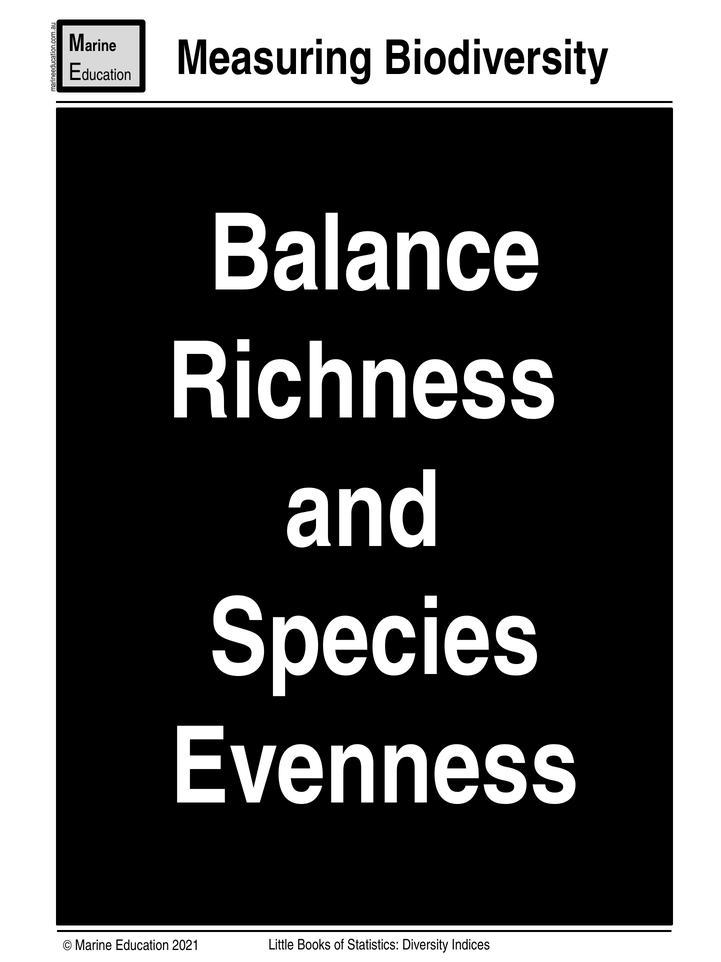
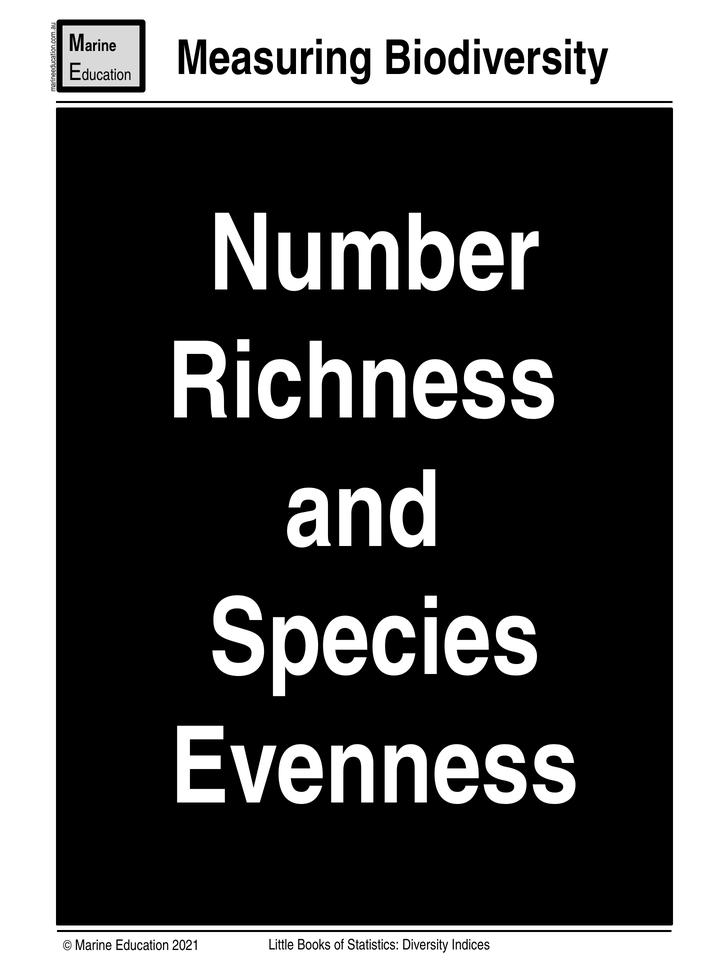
Balance: Balance -> Number
